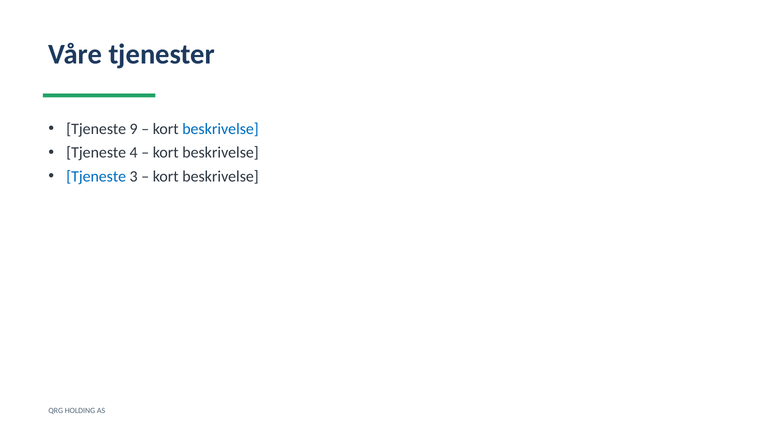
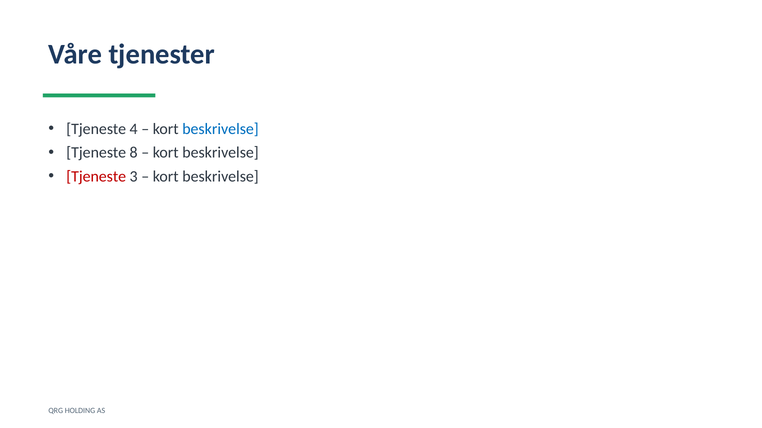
9: 9 -> 4
4: 4 -> 8
Tjeneste at (96, 177) colour: blue -> red
